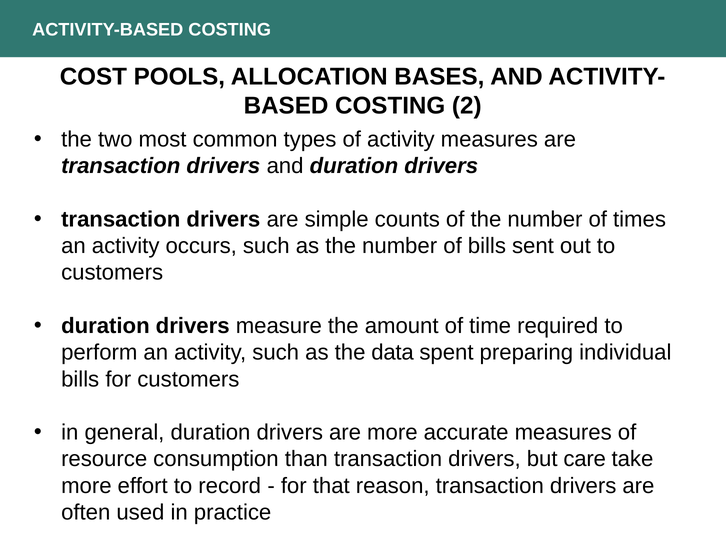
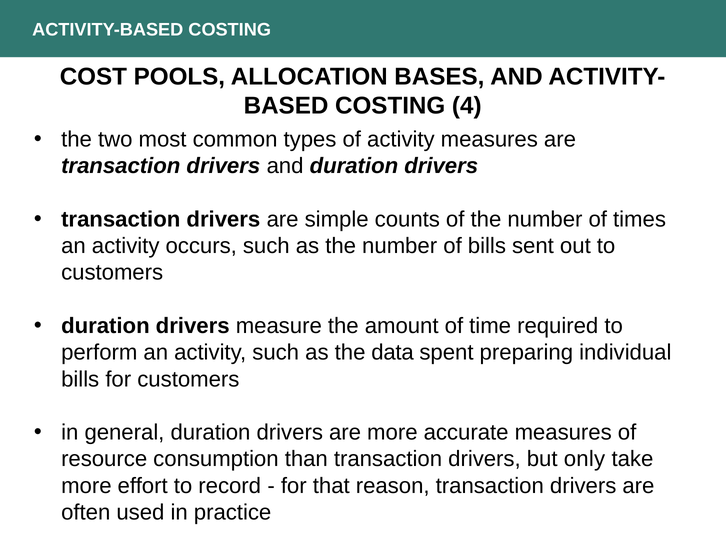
2: 2 -> 4
care: care -> only
